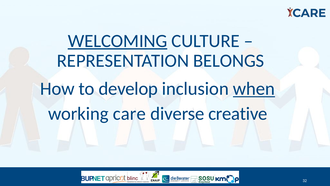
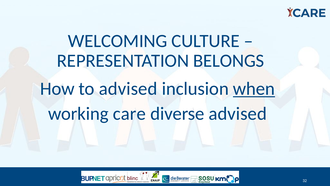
WELCOMING underline: present -> none
to develop: develop -> advised
diverse creative: creative -> advised
